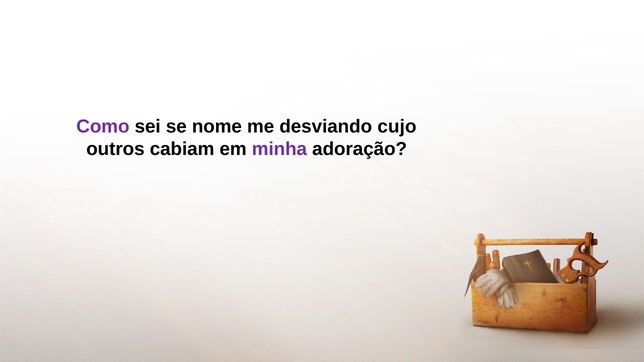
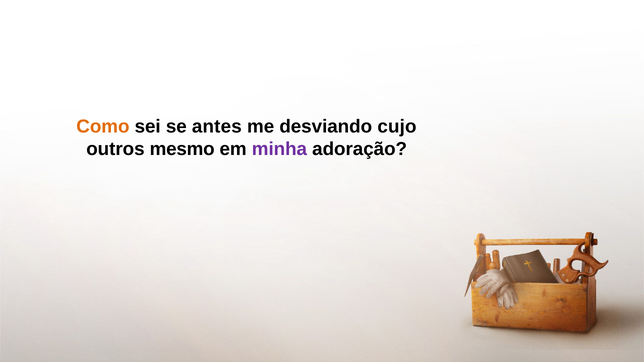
Como colour: purple -> orange
nome: nome -> antes
cabiam: cabiam -> mesmo
